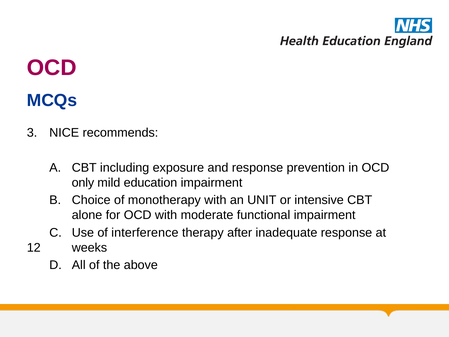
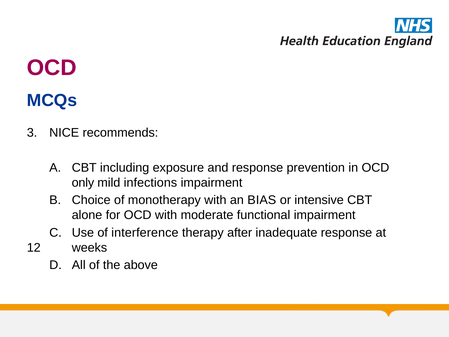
education: education -> infections
UNIT: UNIT -> BIAS
